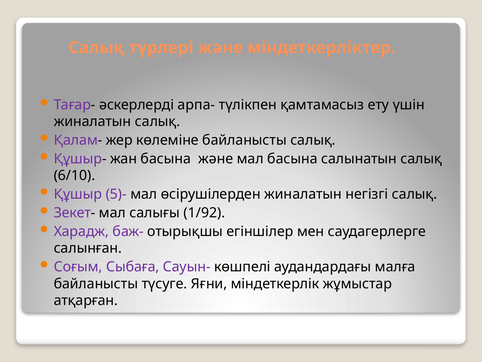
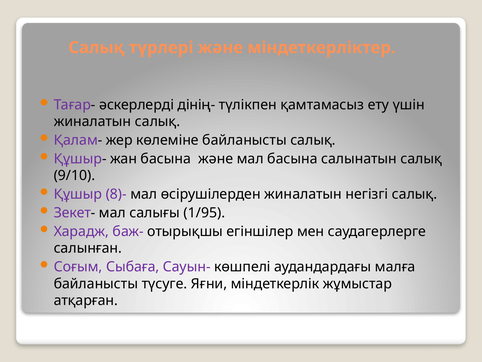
арпа-: арпа- -> дінің-
6/10: 6/10 -> 9/10
5)-: 5)- -> 8)-
1/92: 1/92 -> 1/95
